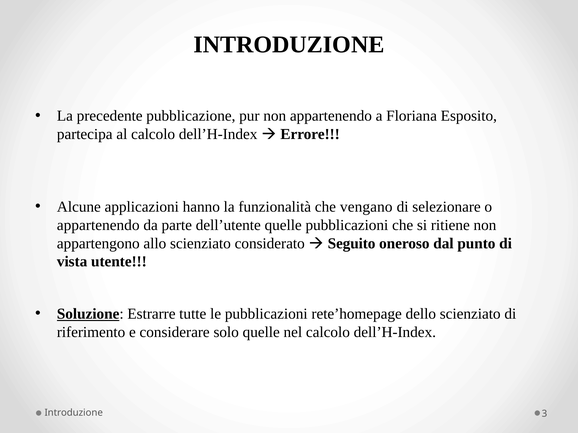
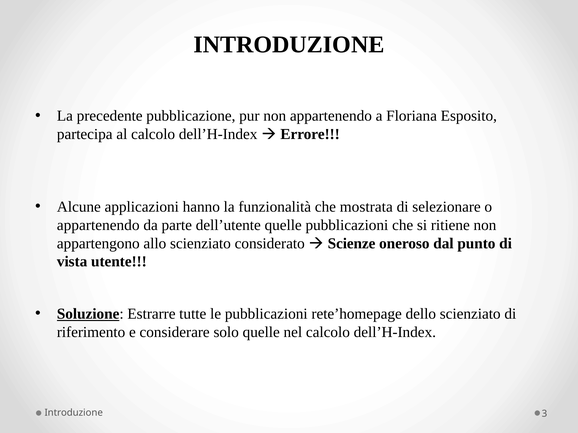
vengano: vengano -> mostrata
Seguito: Seguito -> Scienze
